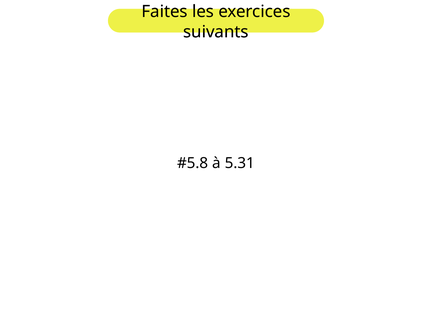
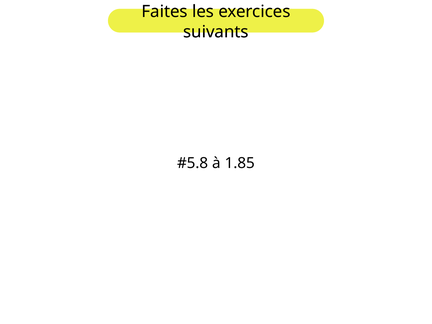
5.31: 5.31 -> 1.85
